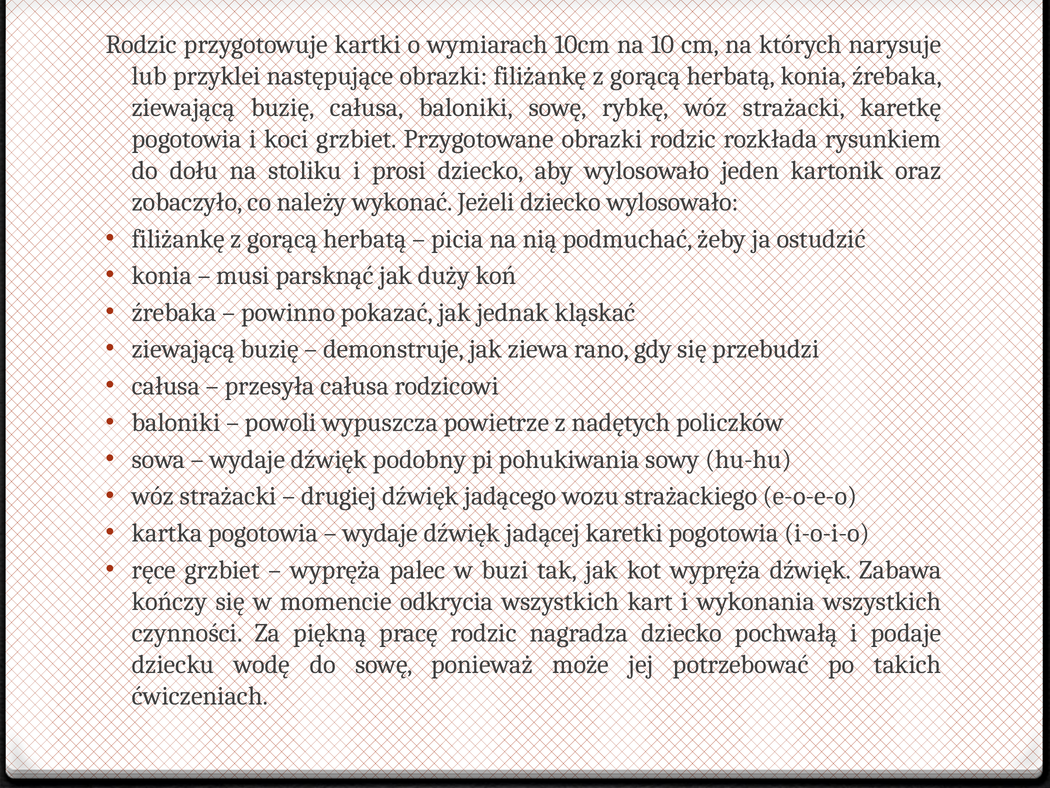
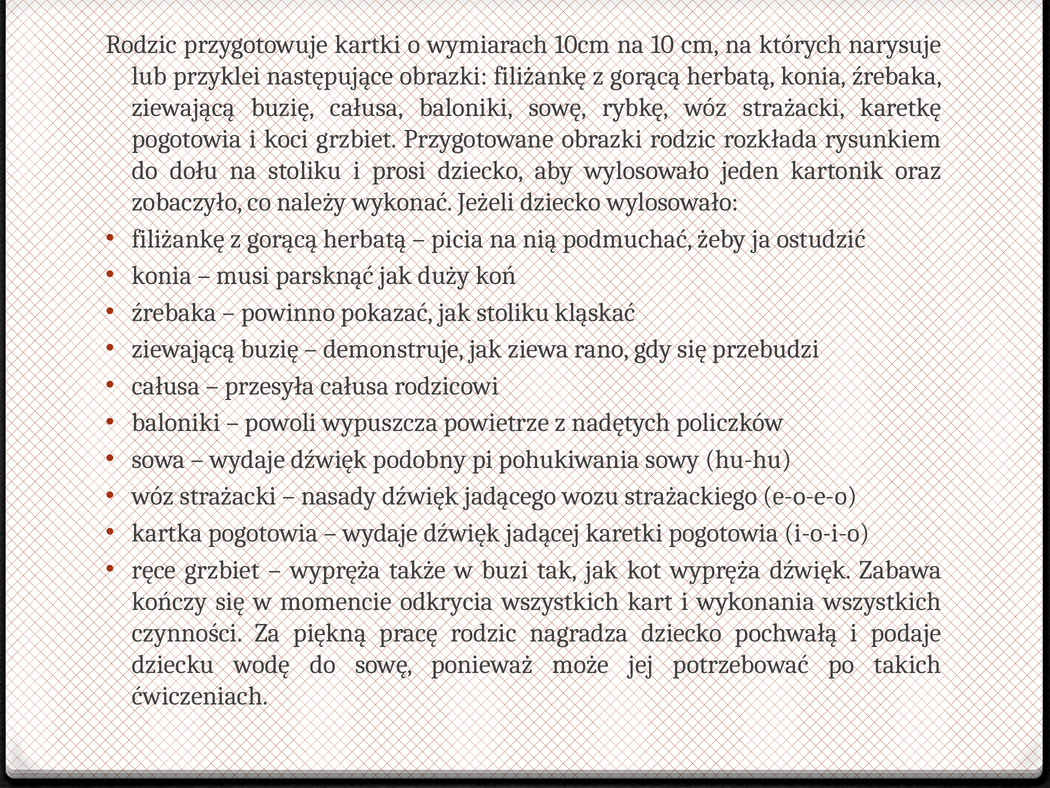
jak jednak: jednak -> stoliku
drugiej: drugiej -> nasady
palec: palec -> także
